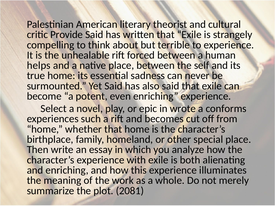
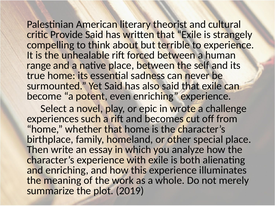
helps: helps -> range
conforms: conforms -> challenge
2081: 2081 -> 2019
